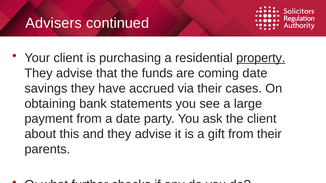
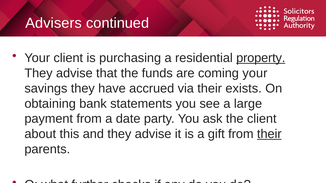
coming date: date -> your
cases: cases -> exists
their at (269, 134) underline: none -> present
